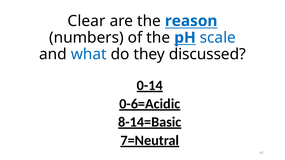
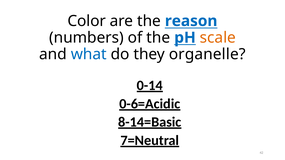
Clear: Clear -> Color
scale colour: blue -> orange
discussed: discussed -> organelle
